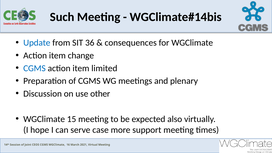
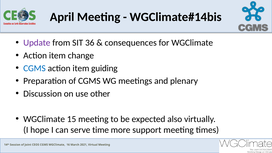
Such: Such -> April
Update colour: blue -> purple
limited: limited -> guiding
case: case -> time
